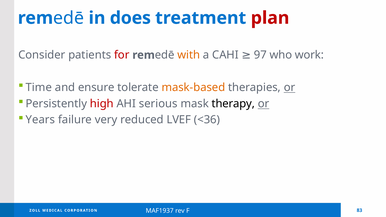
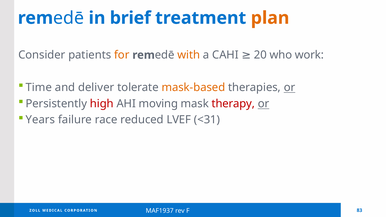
does: does -> brief
plan colour: red -> orange
for colour: red -> orange
97: 97 -> 20
ensure: ensure -> deliver
serious: serious -> moving
therapy colour: black -> red
very: very -> race
<36: <36 -> <31
